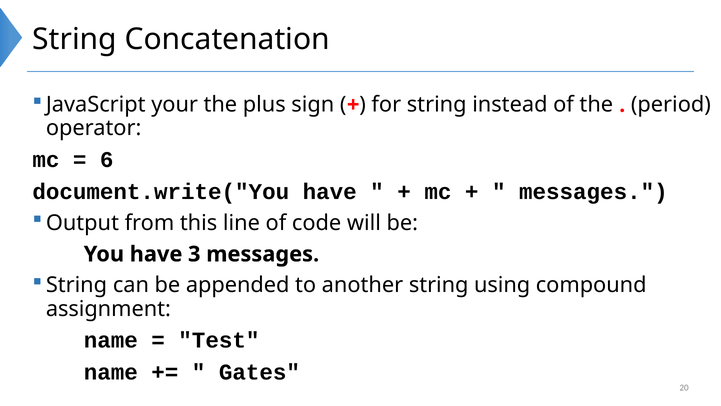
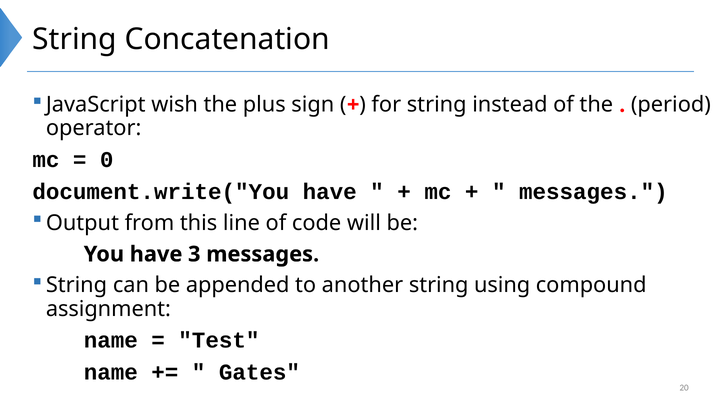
your: your -> wish
6: 6 -> 0
